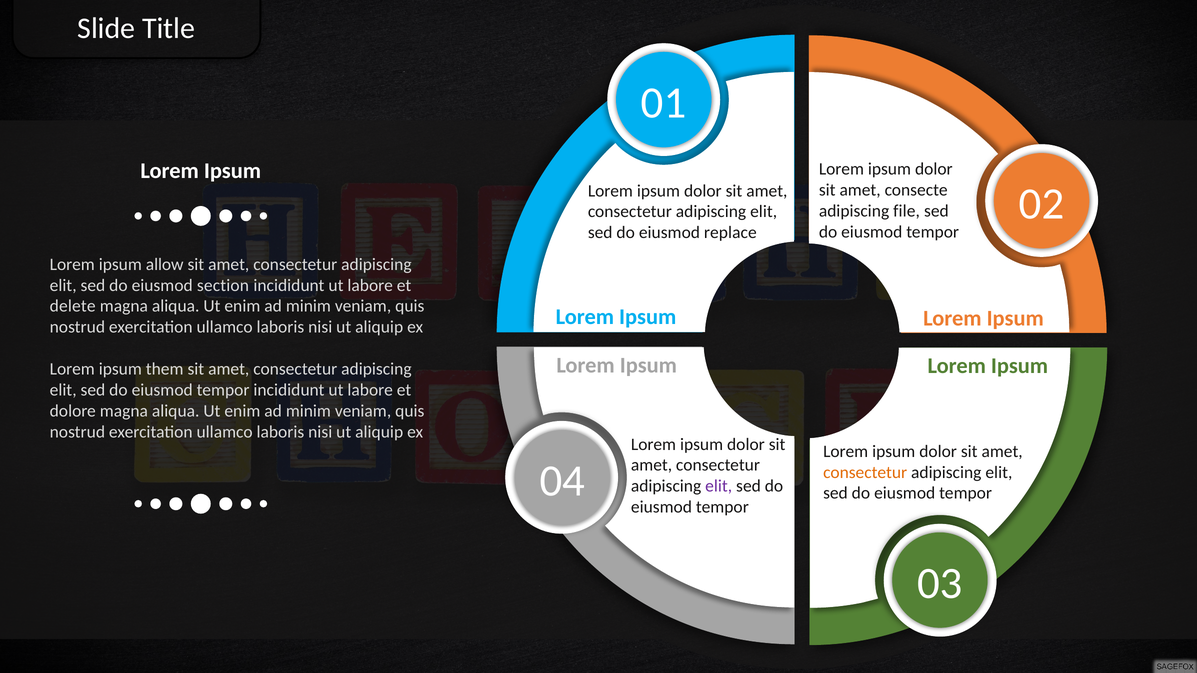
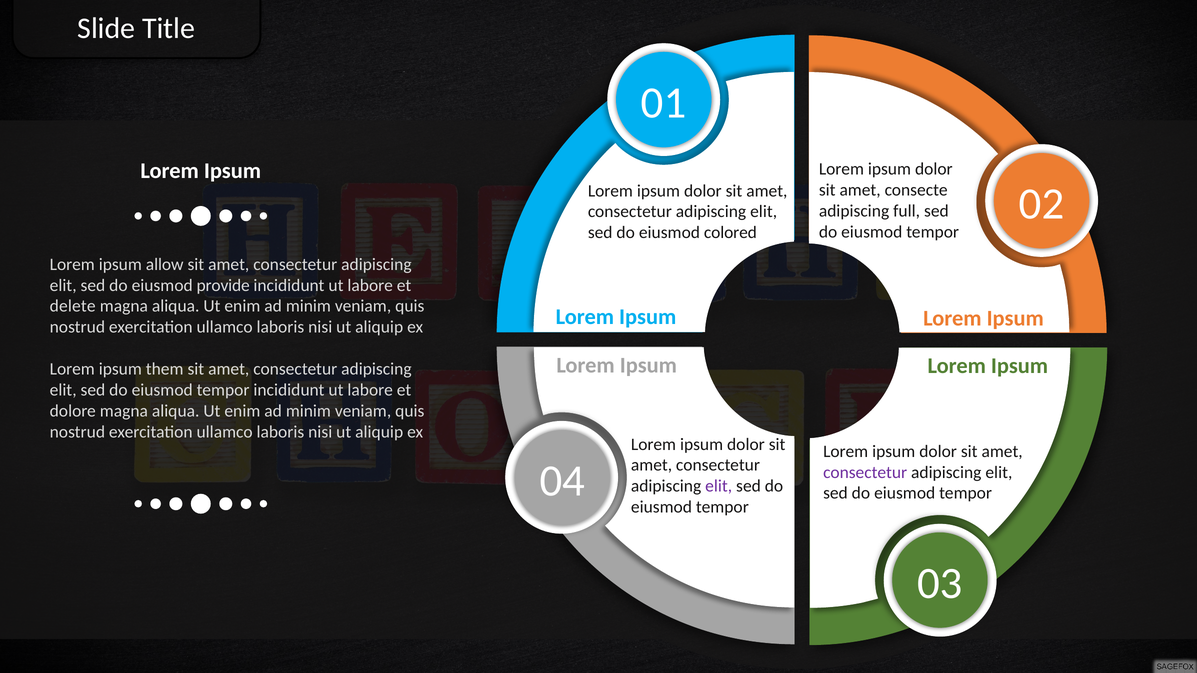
file: file -> full
replace: replace -> colored
section: section -> provide
consectetur at (865, 472) colour: orange -> purple
